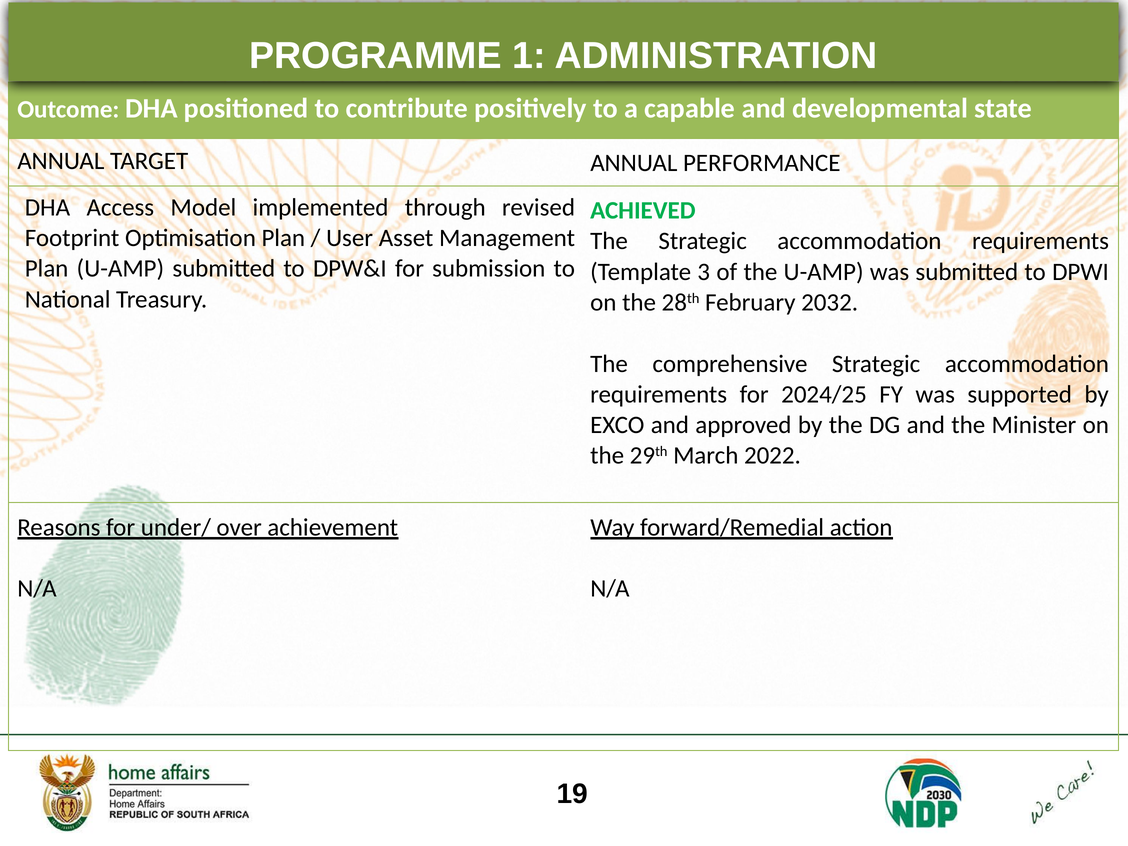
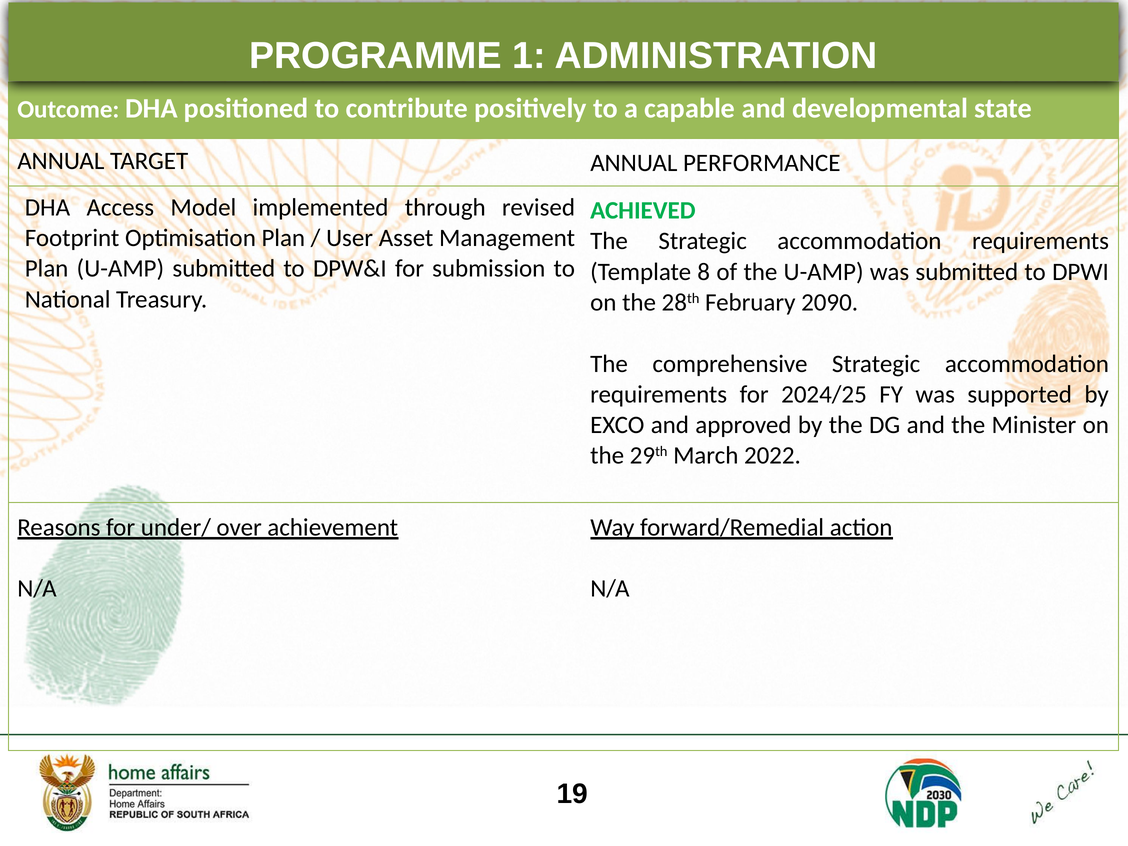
3: 3 -> 8
2032: 2032 -> 2090
